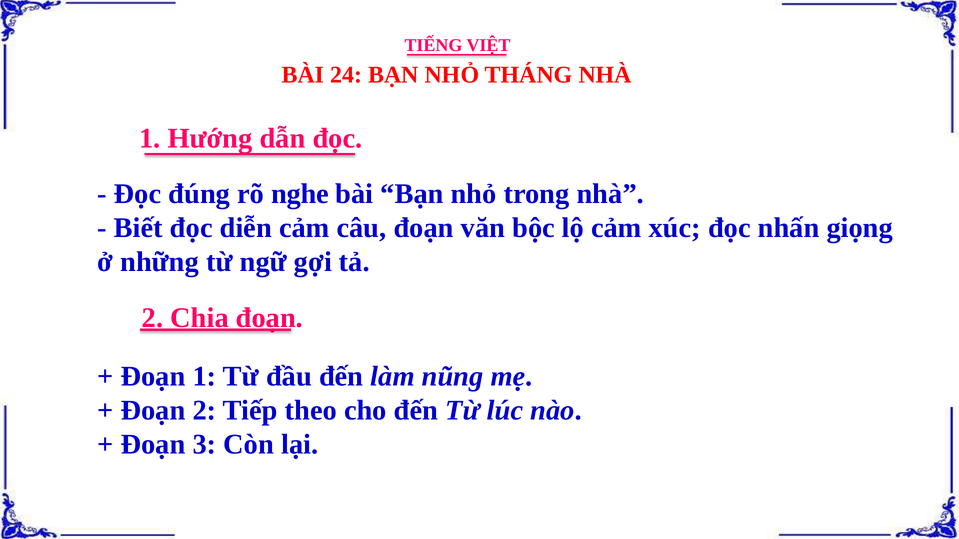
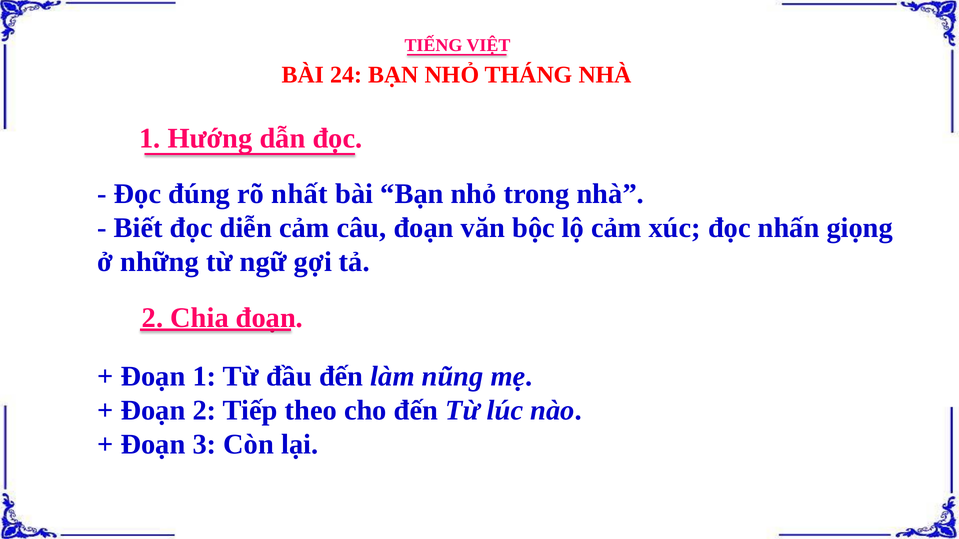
nghe: nghe -> nhất
